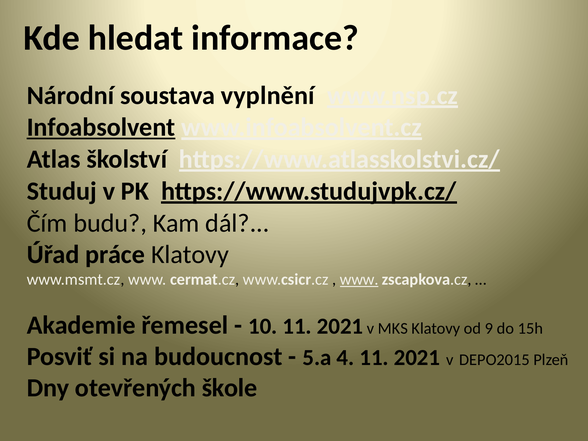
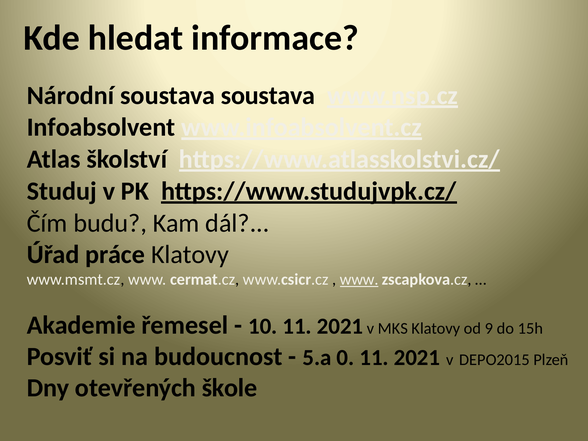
soustava vyplnění: vyplnění -> soustava
Infoabsolvent underline: present -> none
4: 4 -> 0
